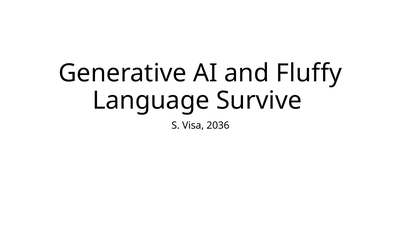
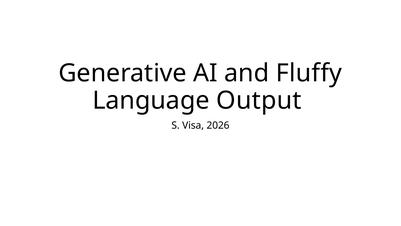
Survive: Survive -> Output
2036: 2036 -> 2026
